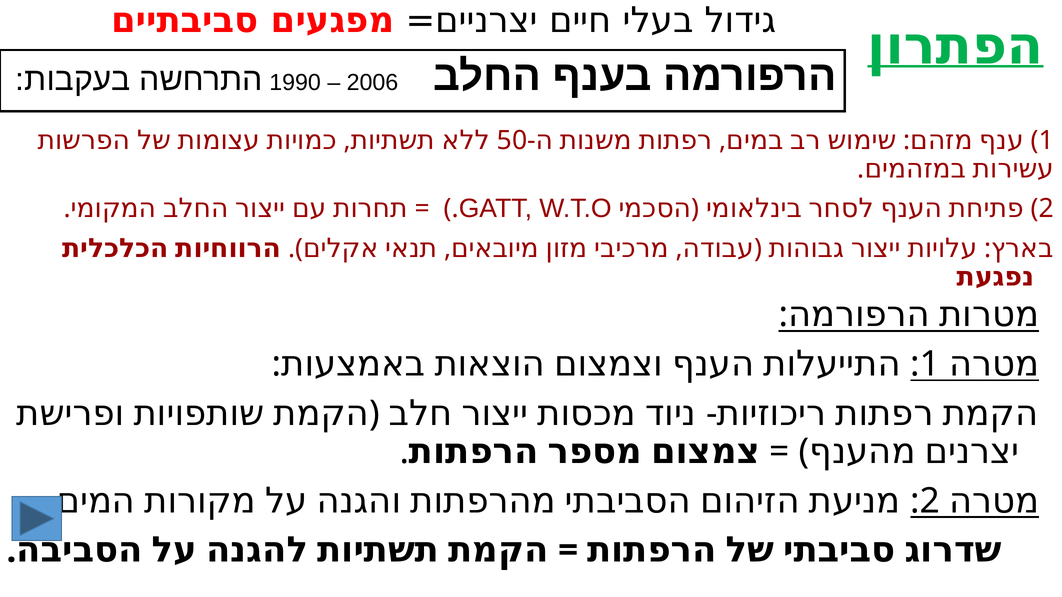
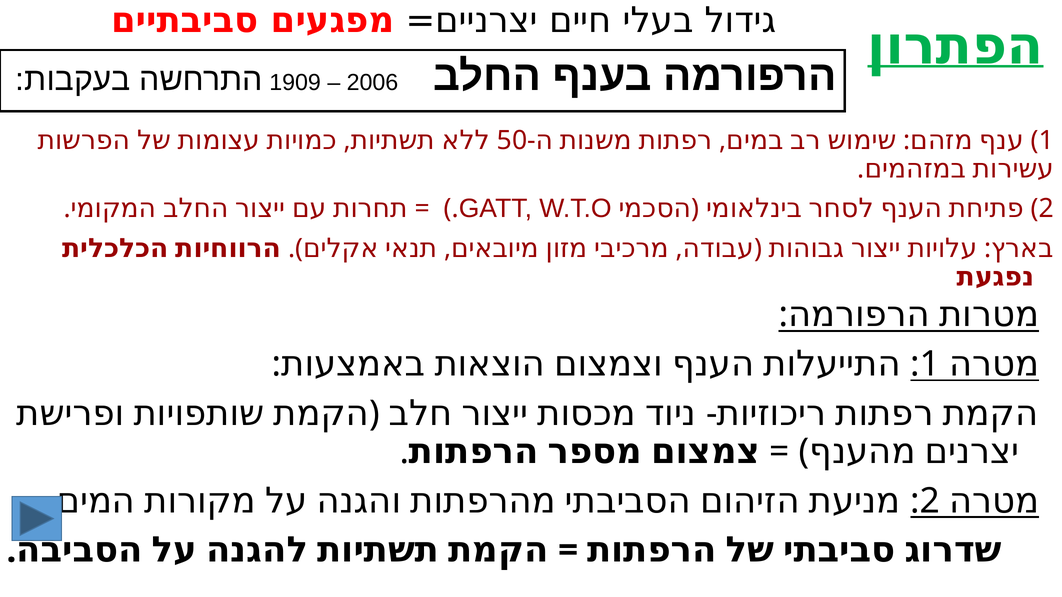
1990: 1990 -> 1909
